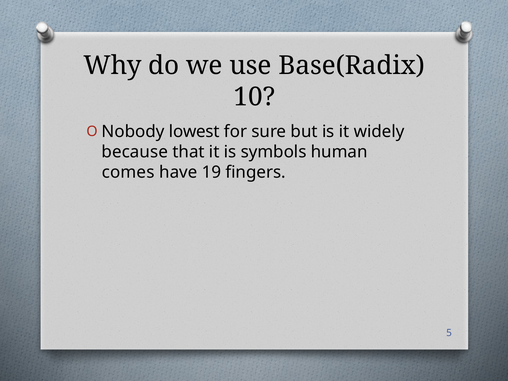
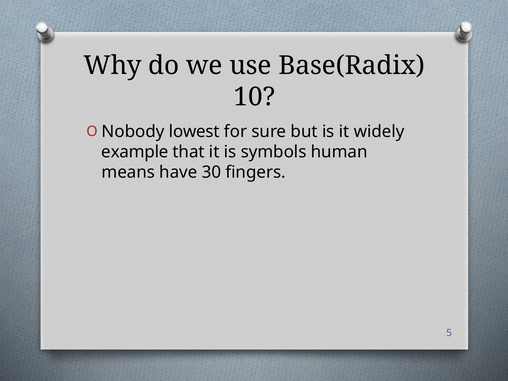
because: because -> example
comes: comes -> means
19: 19 -> 30
